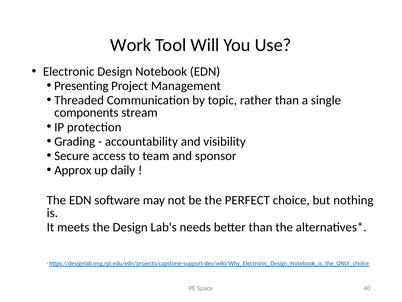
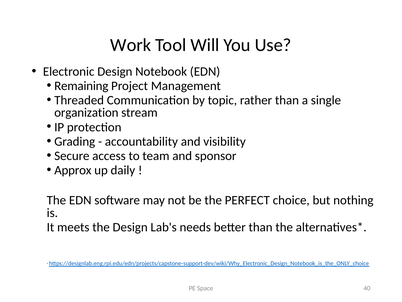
Presenting: Presenting -> Remaining
components: components -> organization
